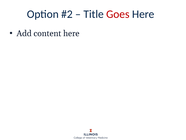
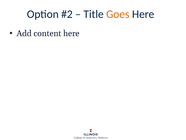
Goes colour: red -> orange
